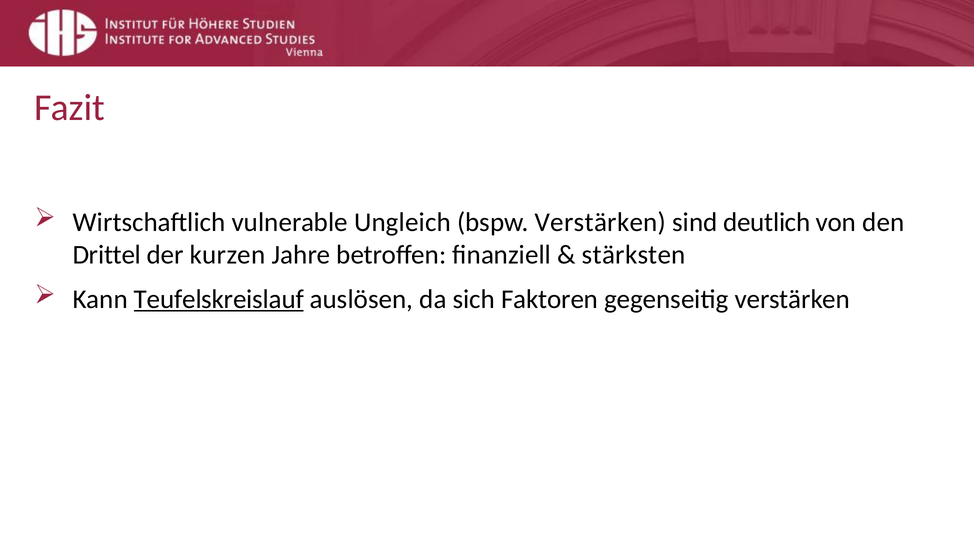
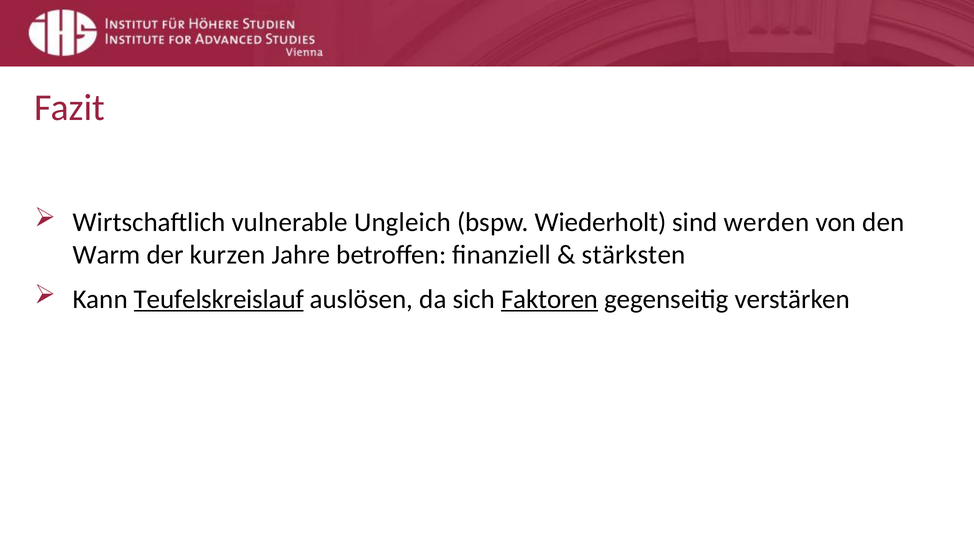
bspw Verstärken: Verstärken -> Wiederholt
deutlich: deutlich -> werden
Drittel: Drittel -> Warm
Faktoren underline: none -> present
